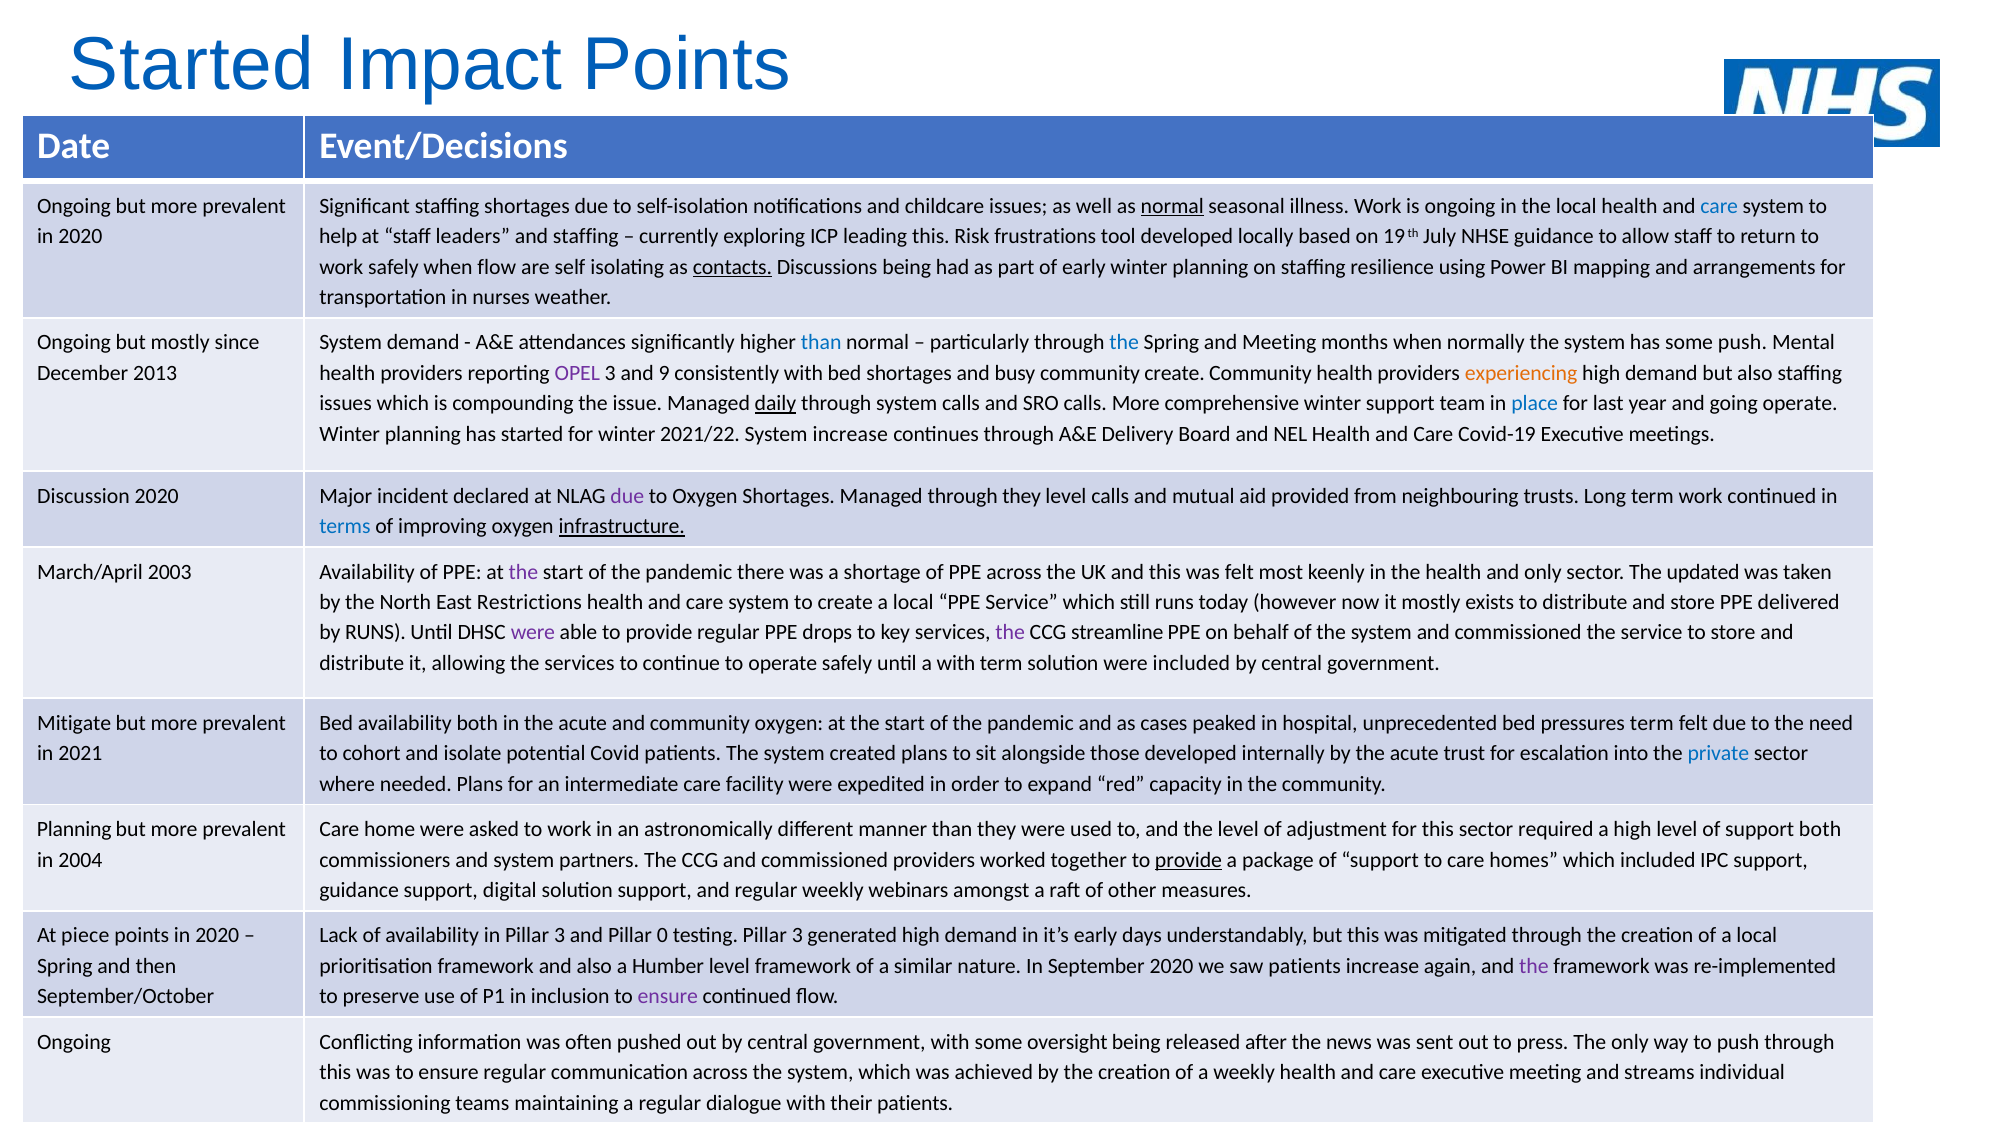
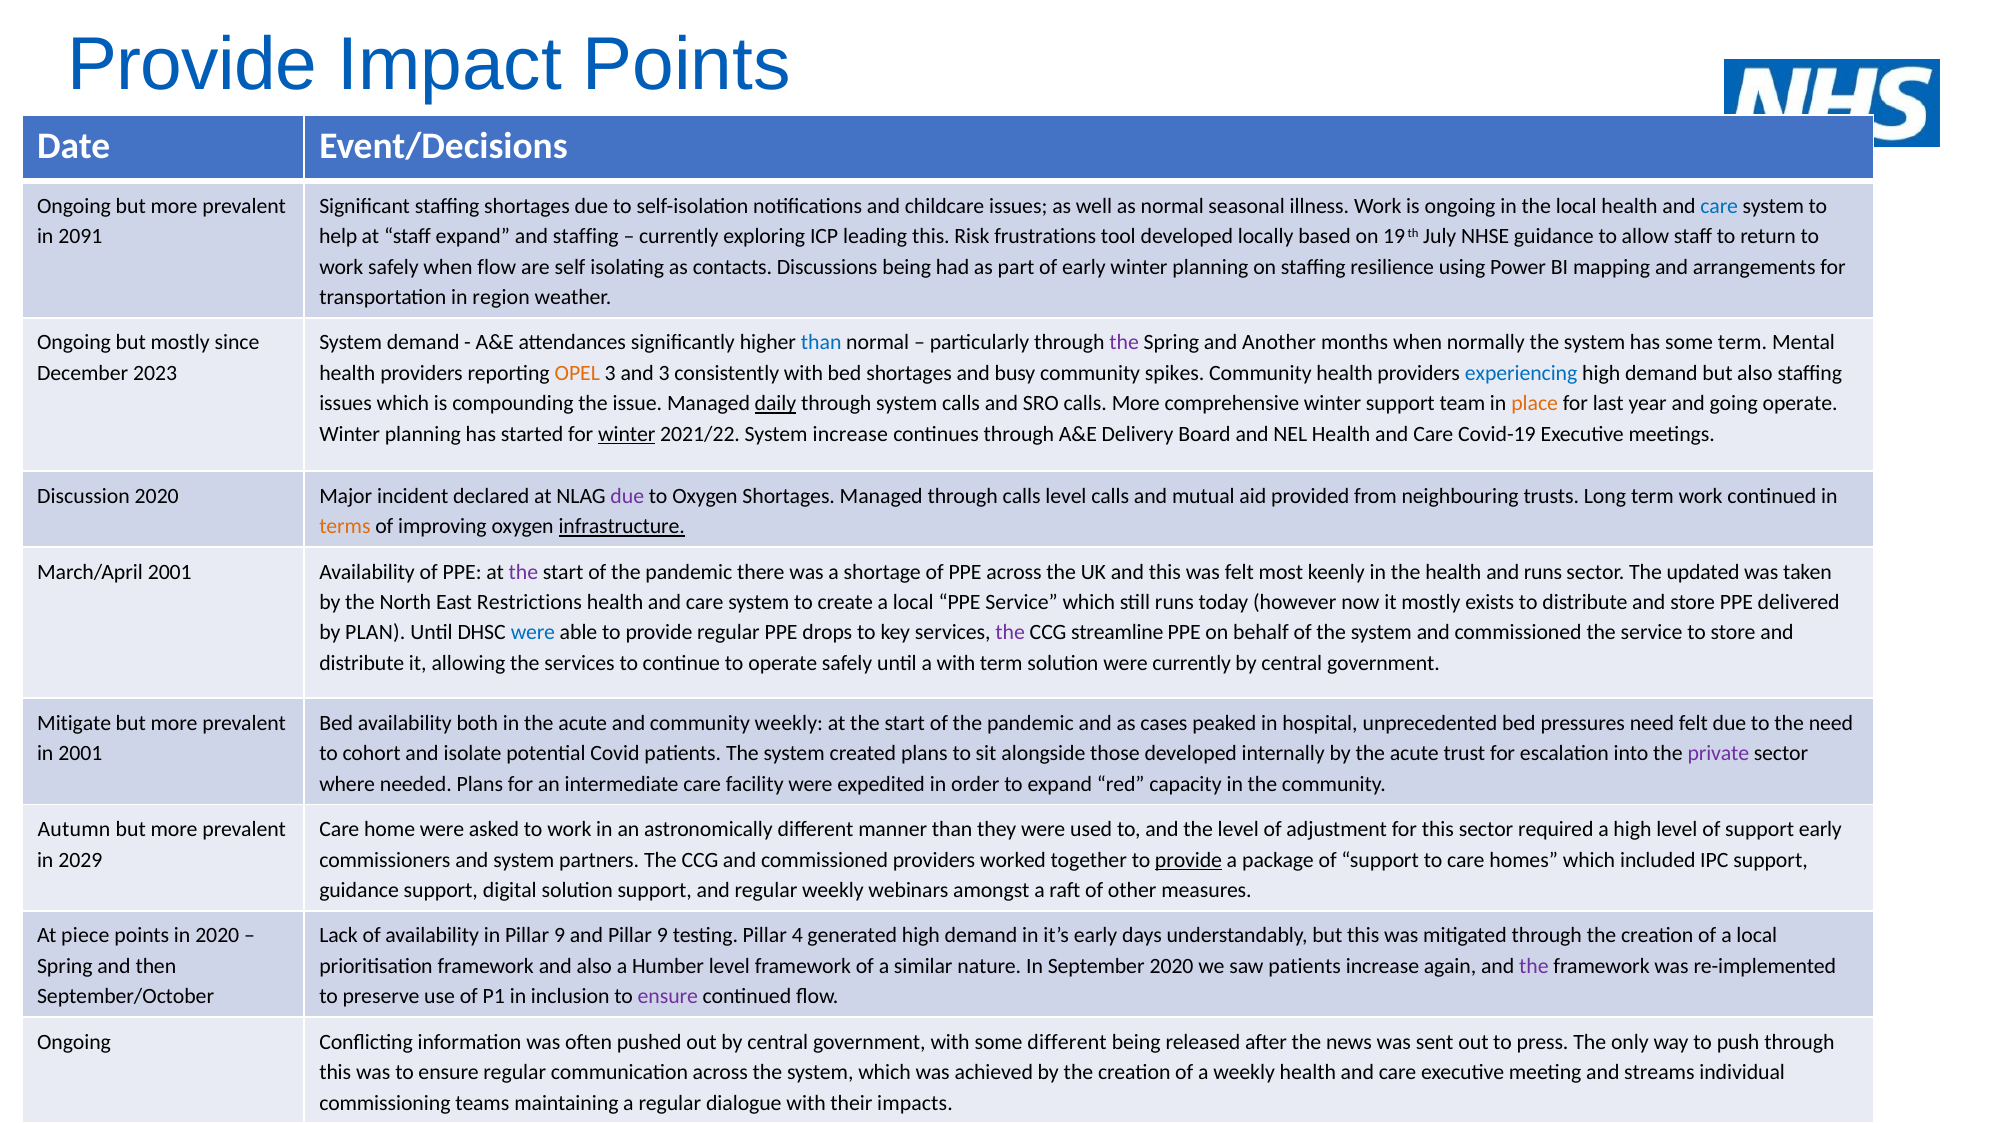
Started at (192, 65): Started -> Provide
normal at (1172, 206) underline: present -> none
2020 at (80, 236): 2020 -> 2091
staff leaders: leaders -> expand
contacts underline: present -> none
nurses: nurses -> region
the at (1124, 343) colour: blue -> purple
and Meeting: Meeting -> Another
some push: push -> term
2013: 2013 -> 2023
OPEL colour: purple -> orange
and 9: 9 -> 3
community create: create -> spikes
experiencing colour: orange -> blue
place colour: blue -> orange
winter at (627, 434) underline: none -> present
through they: they -> calls
terms colour: blue -> orange
March/April 2003: 2003 -> 2001
and only: only -> runs
by RUNS: RUNS -> PLAN
were at (533, 633) colour: purple -> blue
were included: included -> currently
community oxygen: oxygen -> weekly
pressures term: term -> need
in 2021: 2021 -> 2001
private colour: blue -> purple
Planning at (74, 829): Planning -> Autumn
support both: both -> early
2004: 2004 -> 2029
in Pillar 3: 3 -> 9
and Pillar 0: 0 -> 9
testing Pillar 3: 3 -> 4
some oversight: oversight -> different
their patients: patients -> impacts
